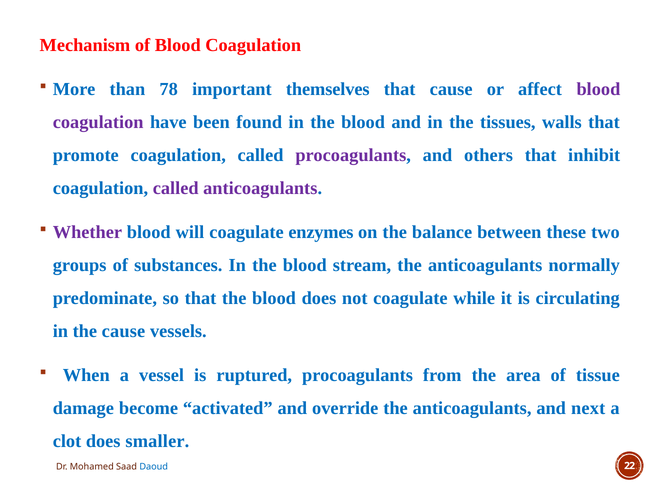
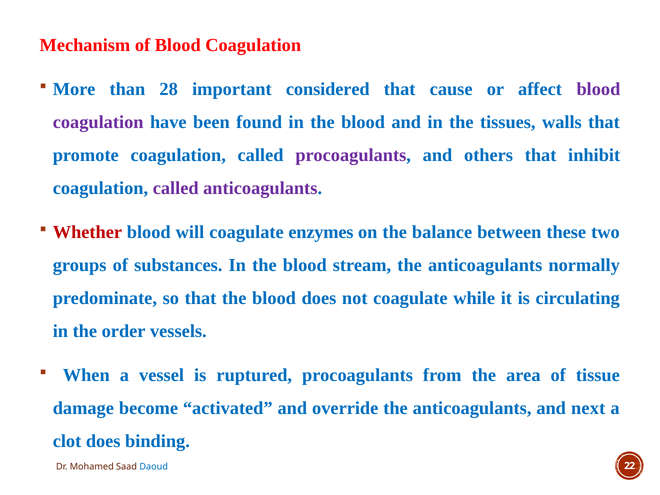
78: 78 -> 28
themselves: themselves -> considered
Whether colour: purple -> red
the cause: cause -> order
smaller: smaller -> binding
